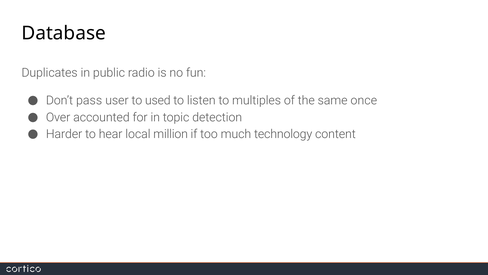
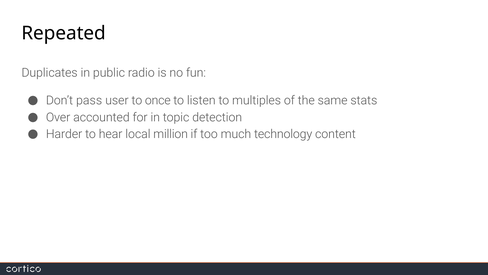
Database: Database -> Repeated
used: used -> once
once: once -> stats
